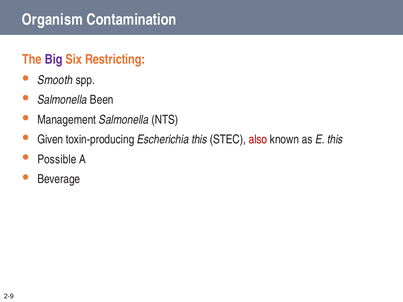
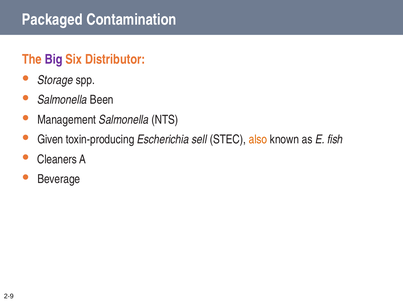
Organism: Organism -> Packaged
Restricting: Restricting -> Distributor
Smooth: Smooth -> Storage
Escherichia this: this -> sell
also colour: red -> orange
E this: this -> fish
Possible: Possible -> Cleaners
